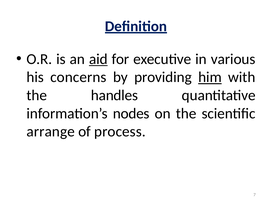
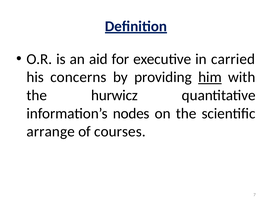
aid underline: present -> none
various: various -> carried
handles: handles -> hurwicz
process: process -> courses
